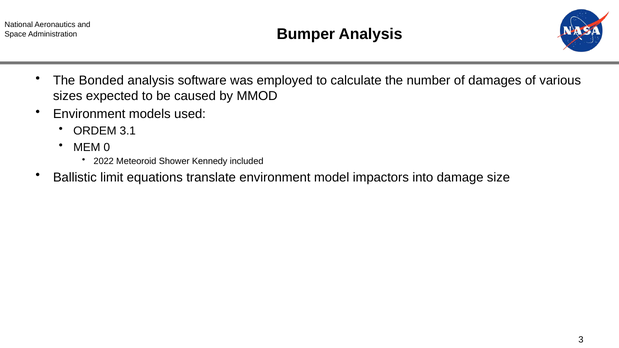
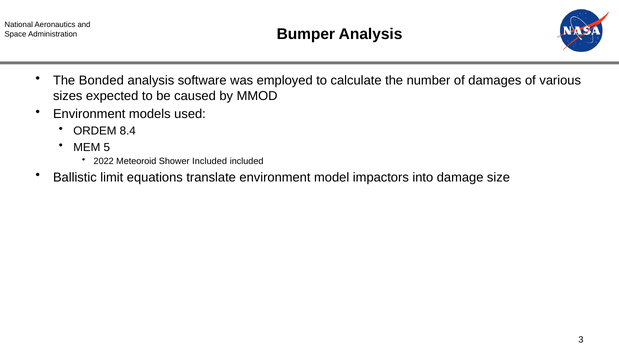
3.1: 3.1 -> 8.4
0: 0 -> 5
Shower Kennedy: Kennedy -> Included
